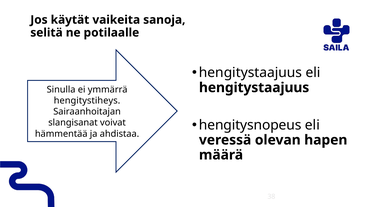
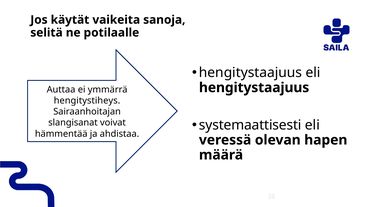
Sinulla: Sinulla -> Auttaa
hengitysnopeus: hengitysnopeus -> systemaattisesti
